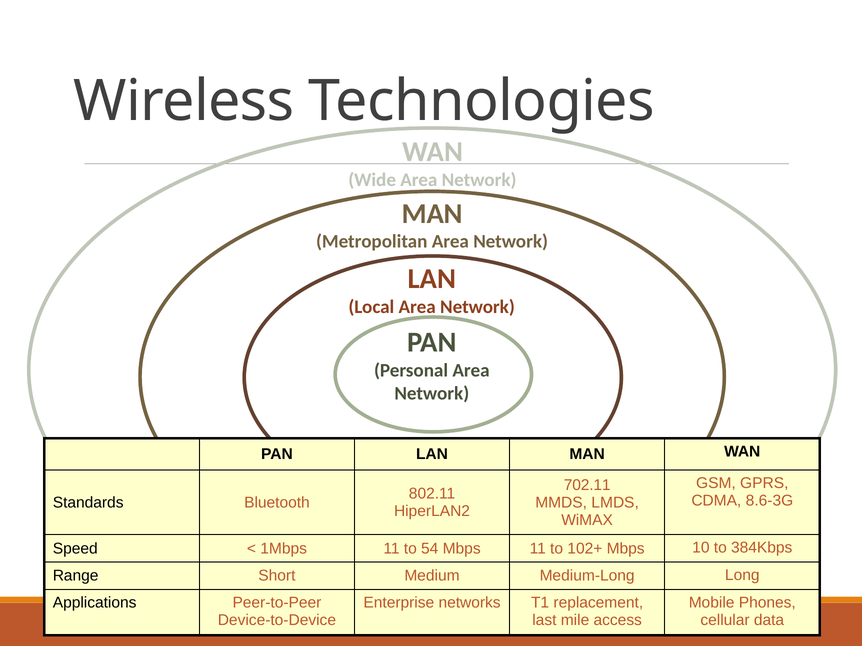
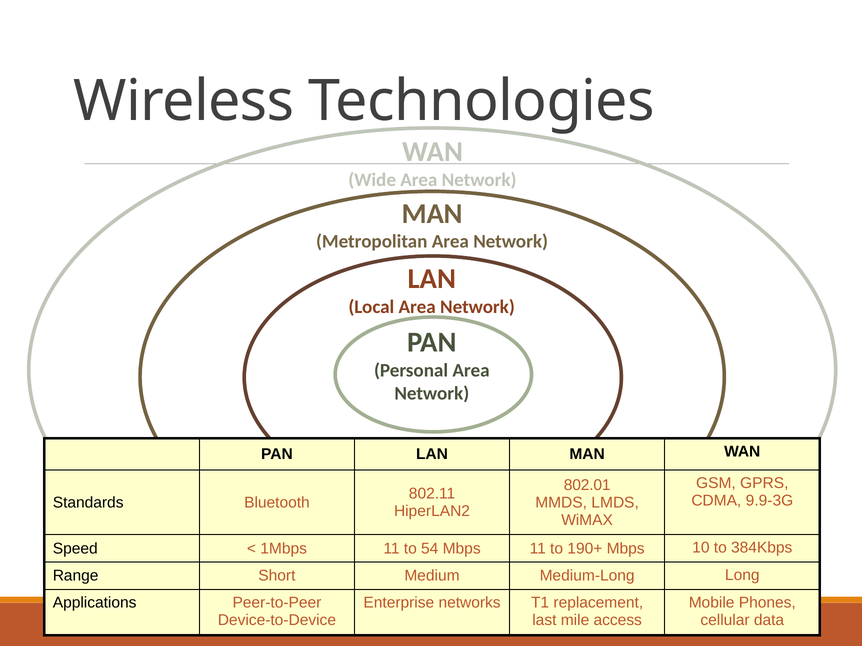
702.11: 702.11 -> 802.01
8.6-3G: 8.6-3G -> 9.9-3G
102+: 102+ -> 190+
